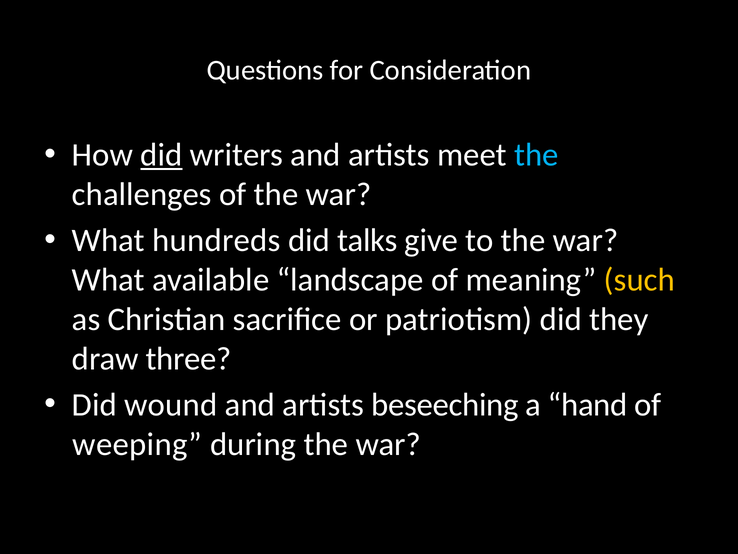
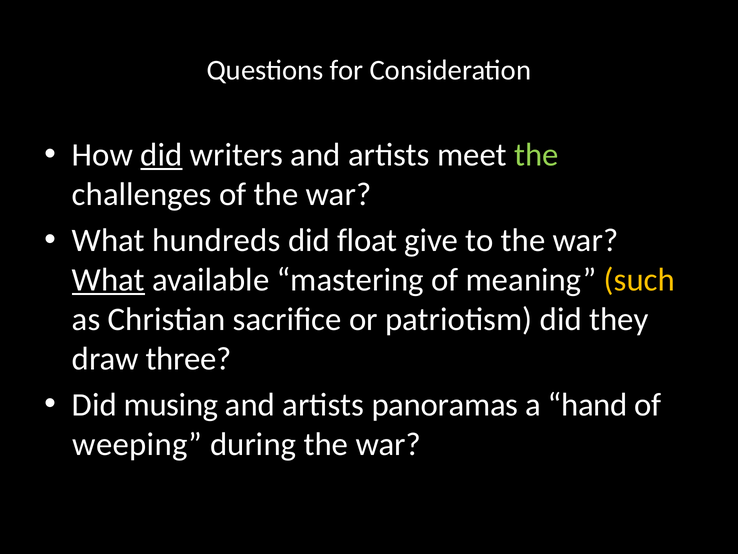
the at (536, 155) colour: light blue -> light green
talks: talks -> float
What at (108, 280) underline: none -> present
landscape: landscape -> mastering
wound: wound -> musing
beseeching: beseeching -> panoramas
